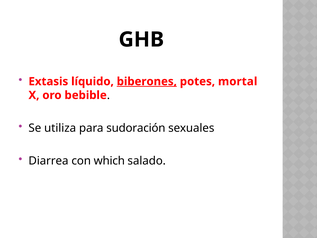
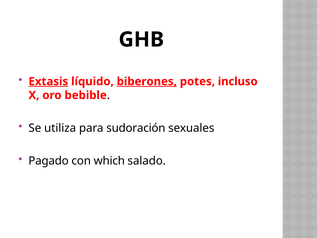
Extasis underline: none -> present
mortal: mortal -> incluso
Diarrea: Diarrea -> Pagado
